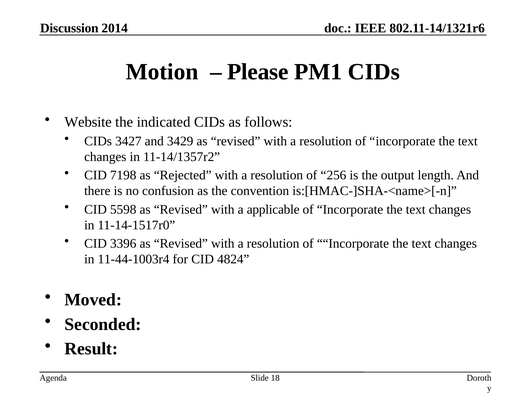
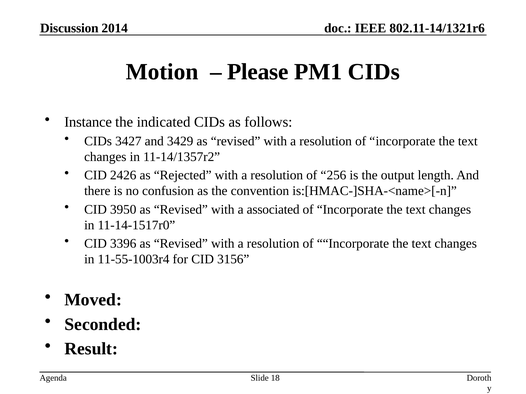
Website: Website -> Instance
7198: 7198 -> 2426
5598: 5598 -> 3950
applicable: applicable -> associated
11-44-1003r4: 11-44-1003r4 -> 11-55-1003r4
4824: 4824 -> 3156
